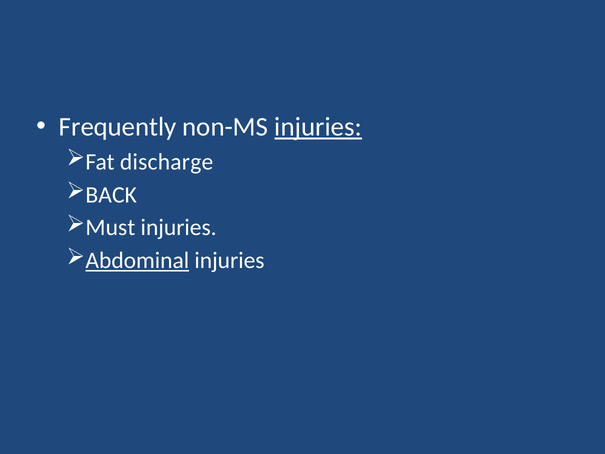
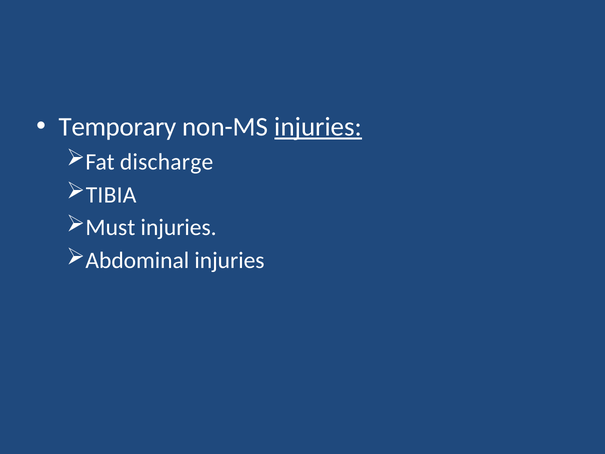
Frequently: Frequently -> Temporary
BACK: BACK -> TIBIA
Abdominal underline: present -> none
